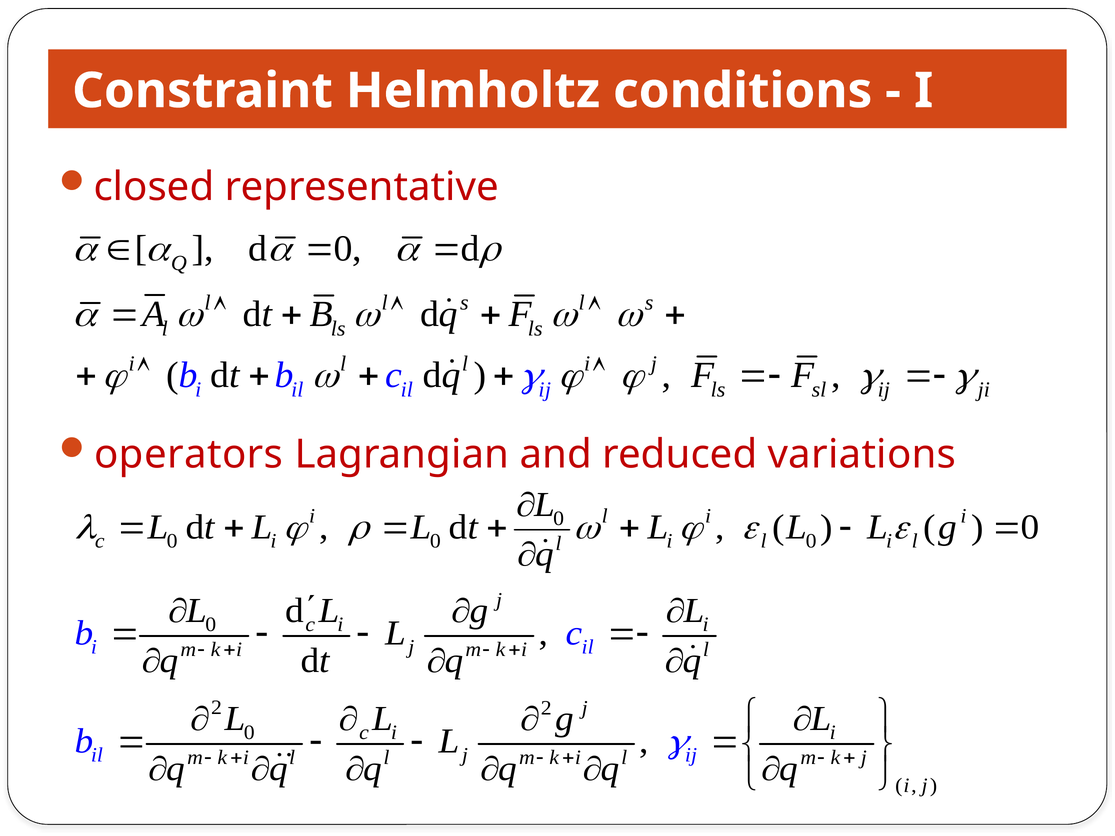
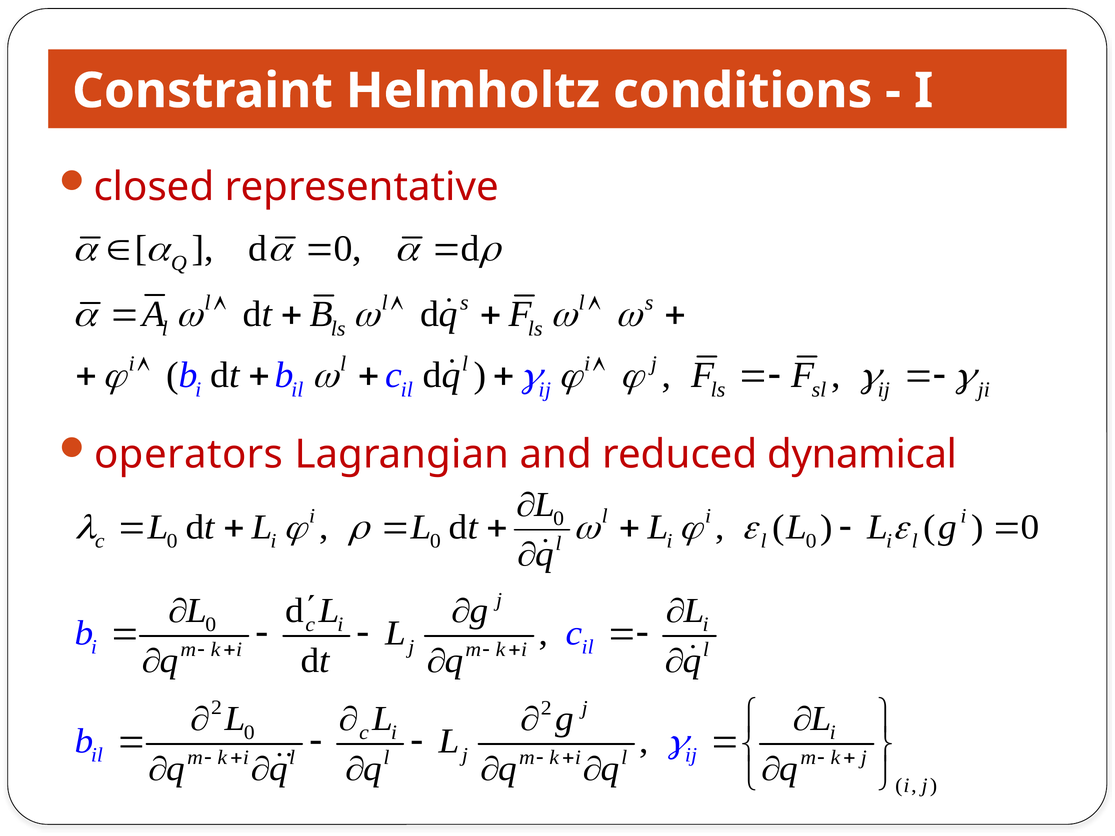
variations: variations -> dynamical
